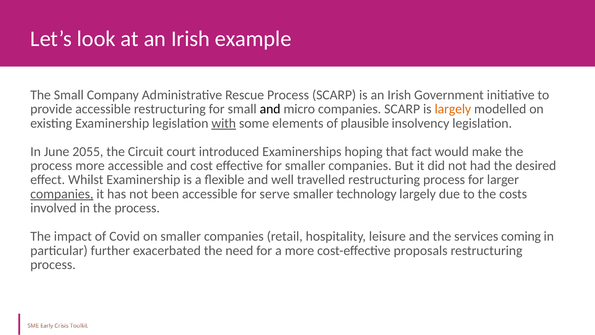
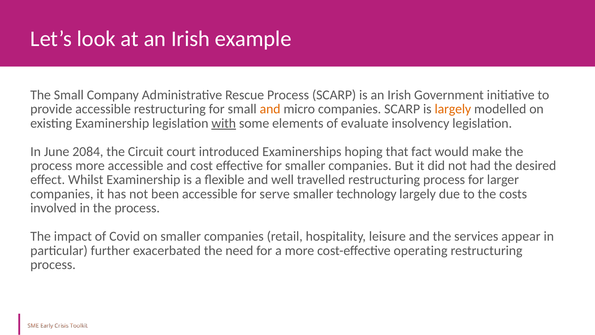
and at (270, 109) colour: black -> orange
plausible: plausible -> evaluate
2055: 2055 -> 2084
companies at (62, 194) underline: present -> none
coming: coming -> appear
proposals: proposals -> operating
